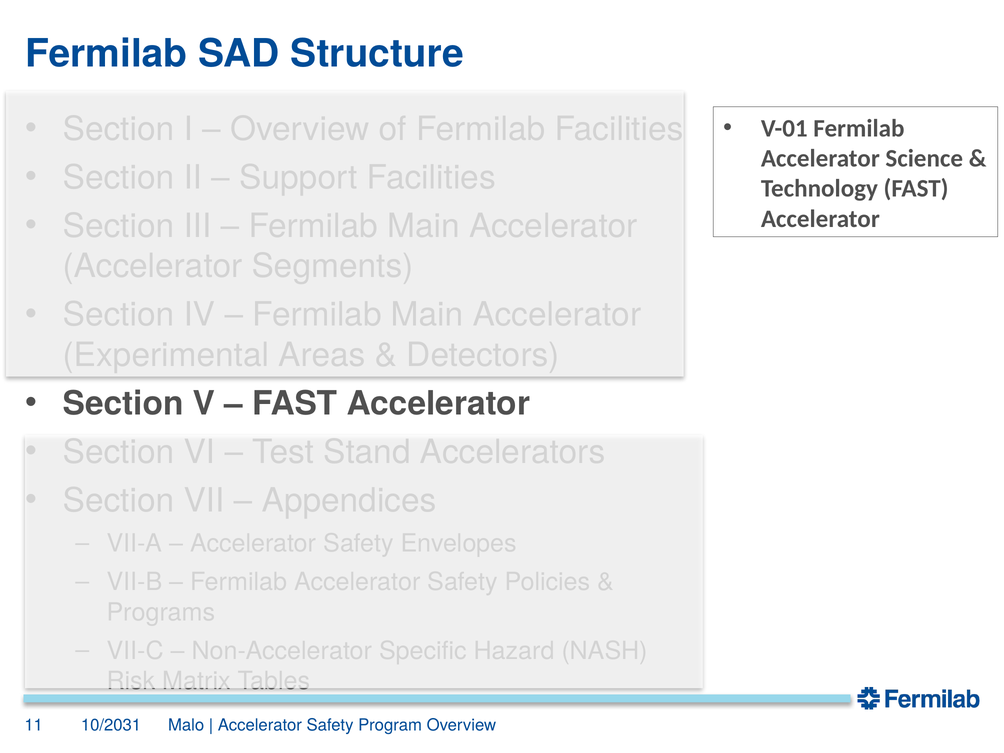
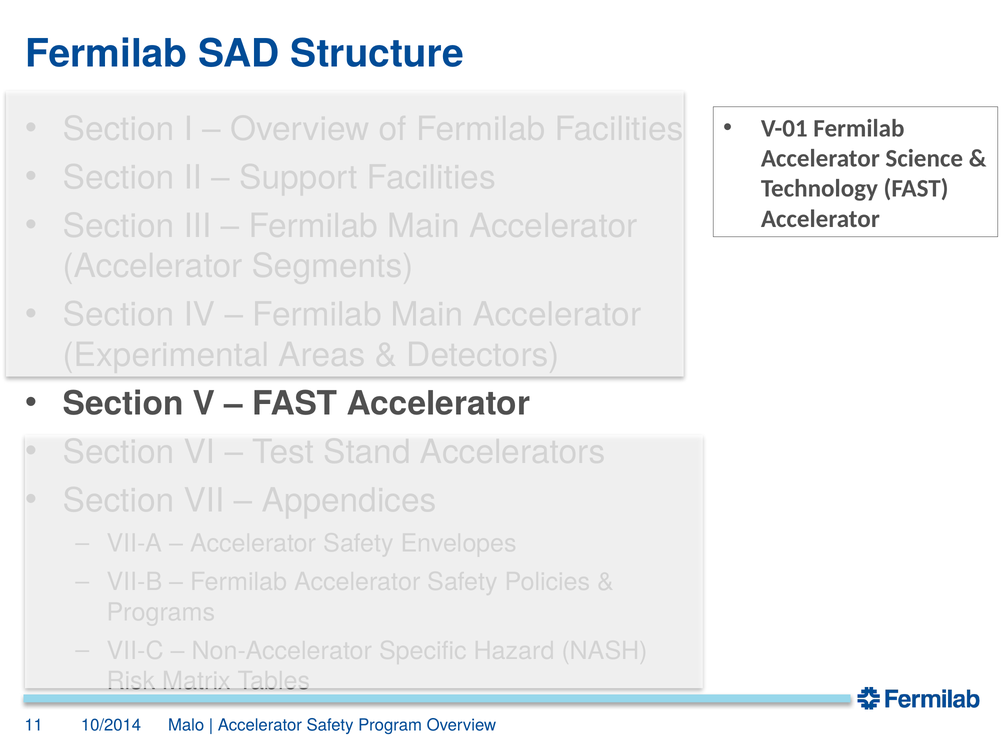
10/2031: 10/2031 -> 10/2014
